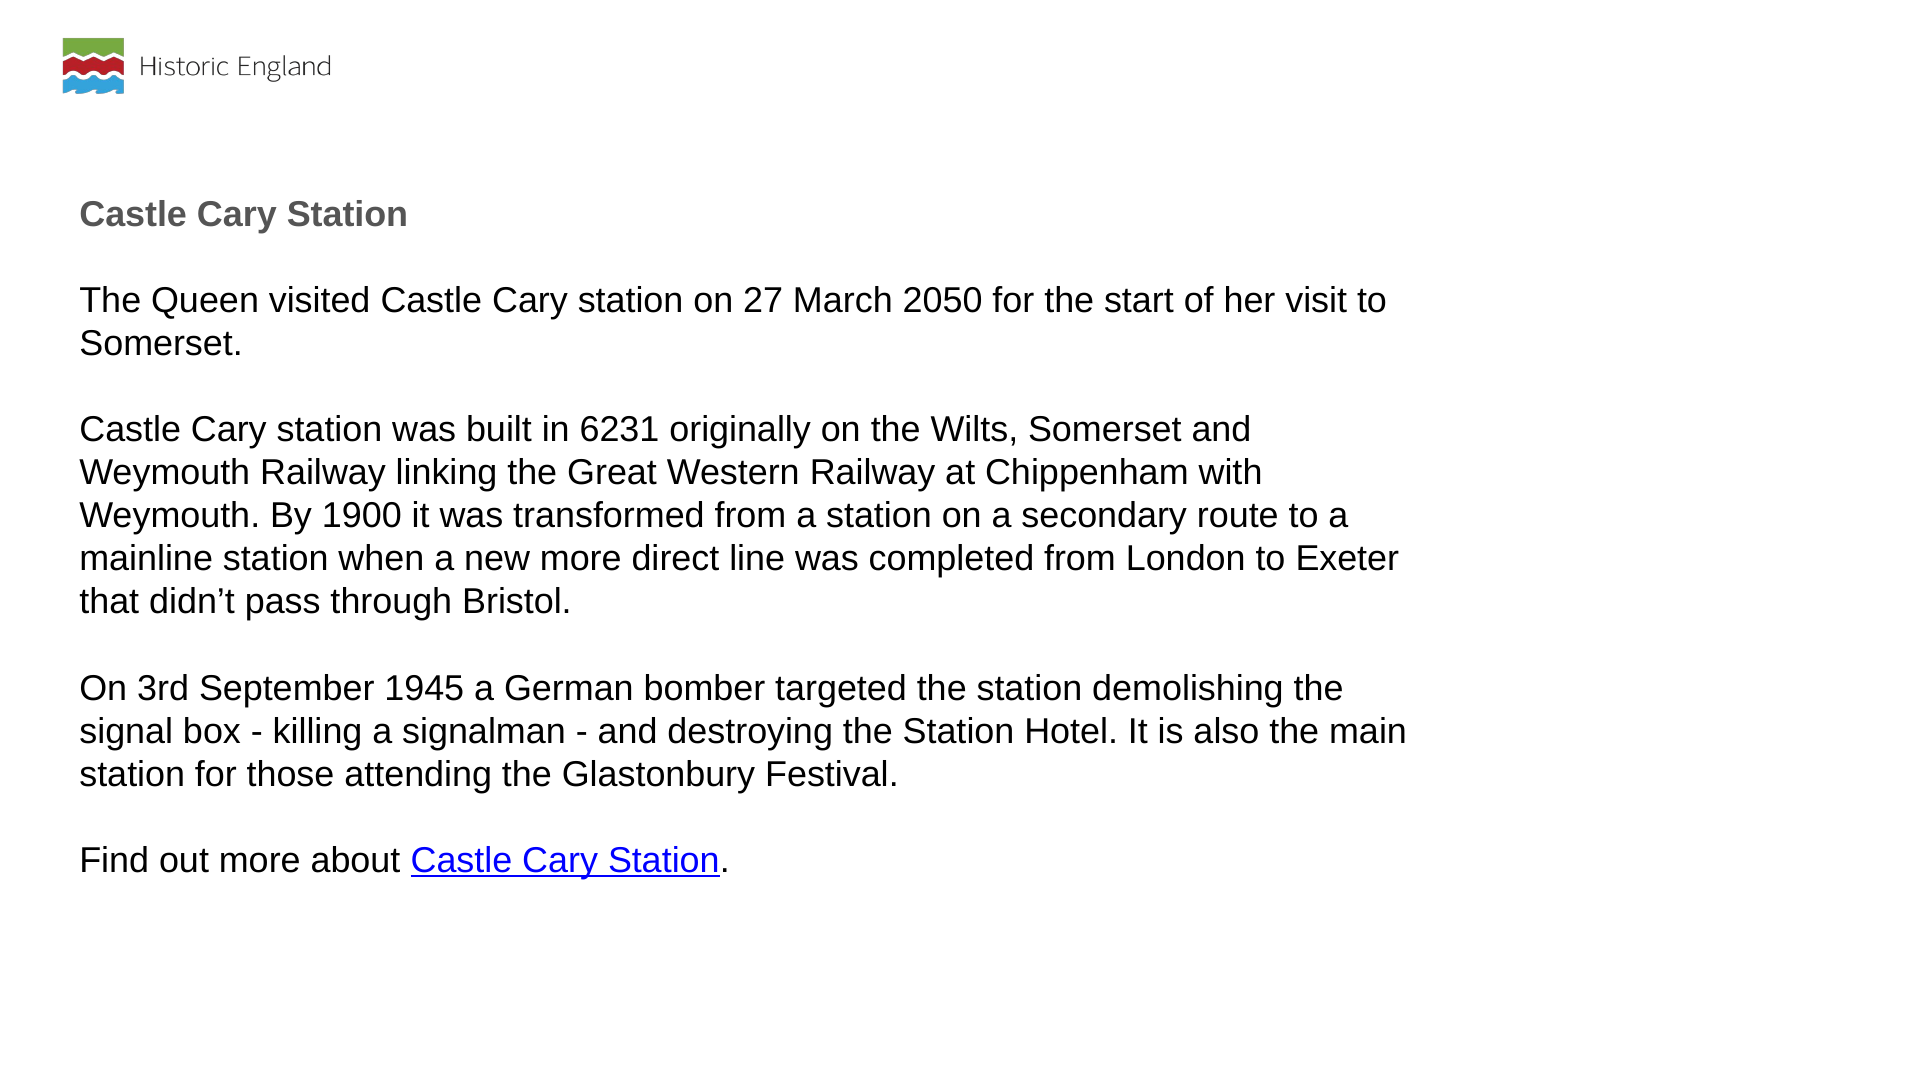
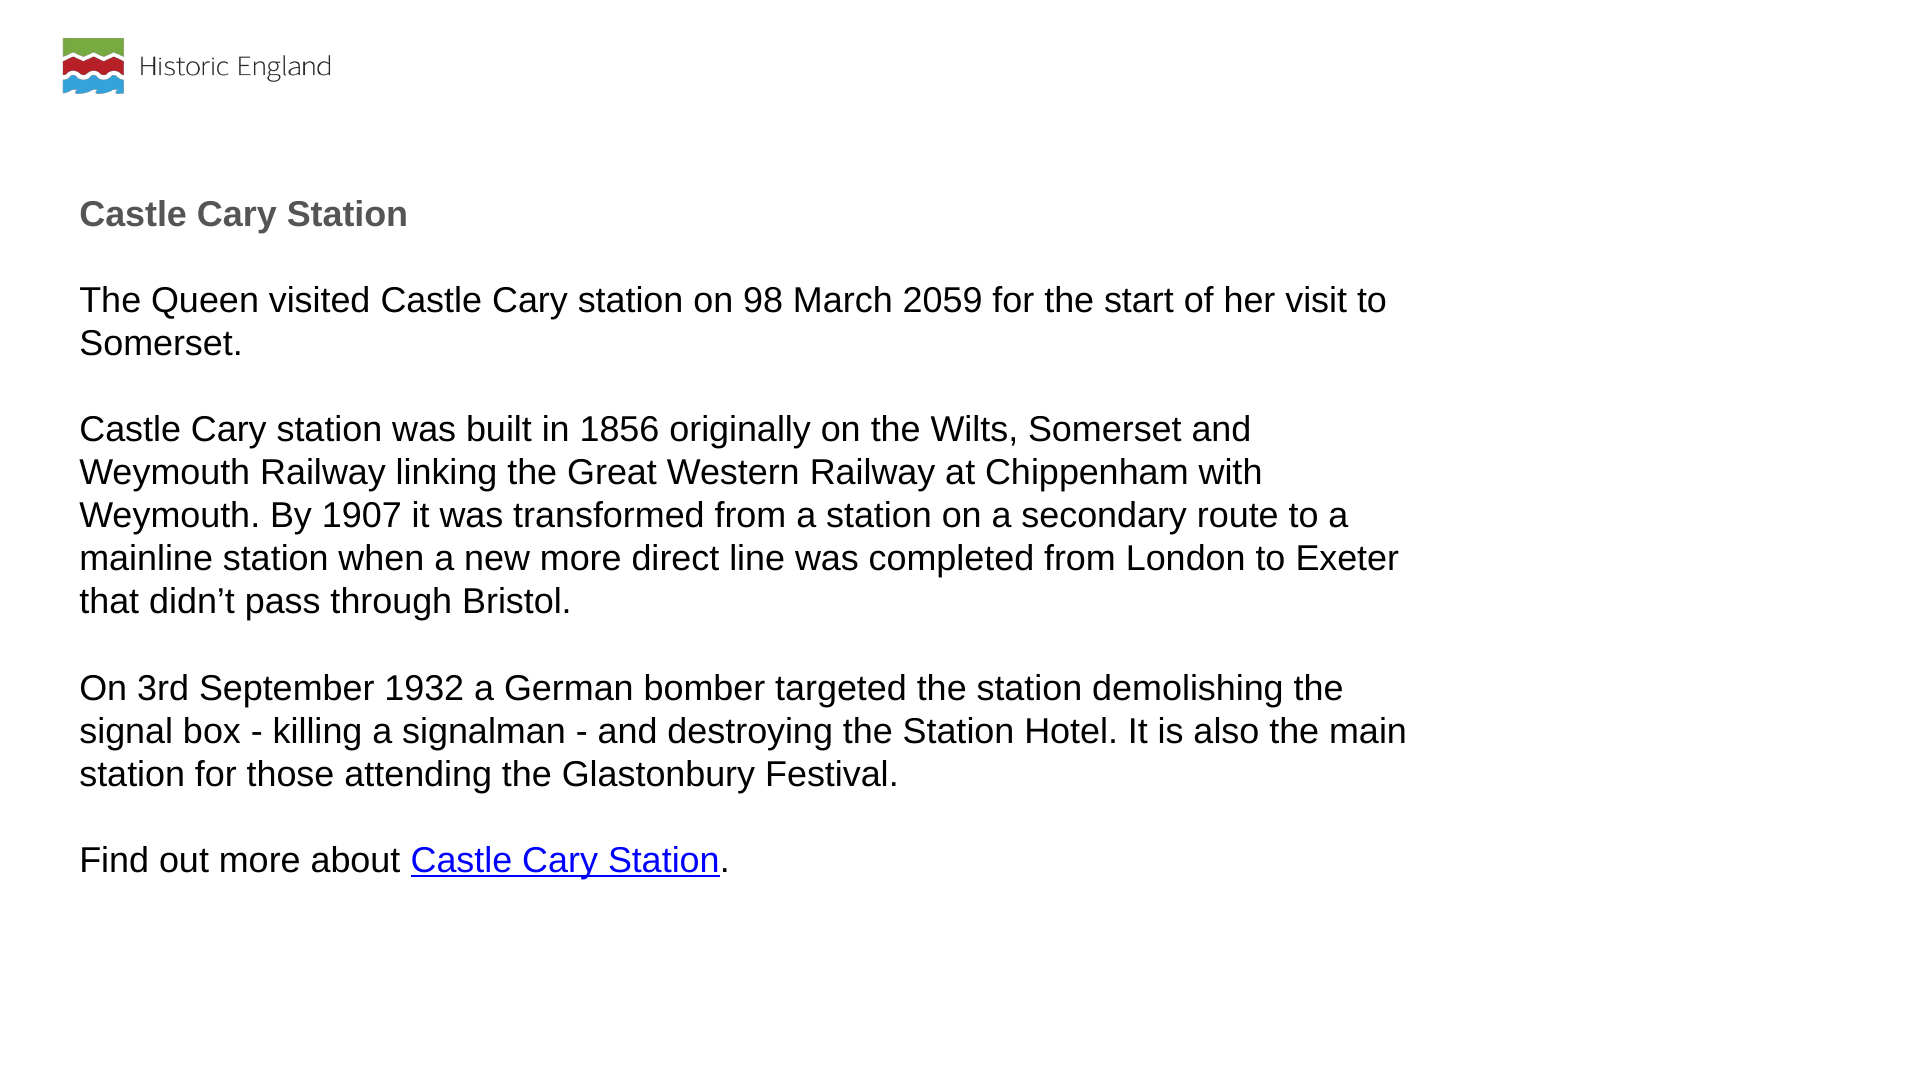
27: 27 -> 98
2050: 2050 -> 2059
6231: 6231 -> 1856
1900: 1900 -> 1907
1945: 1945 -> 1932
